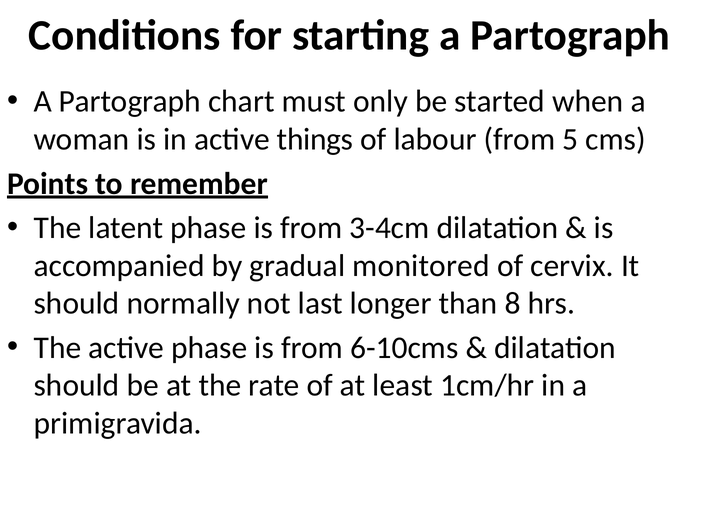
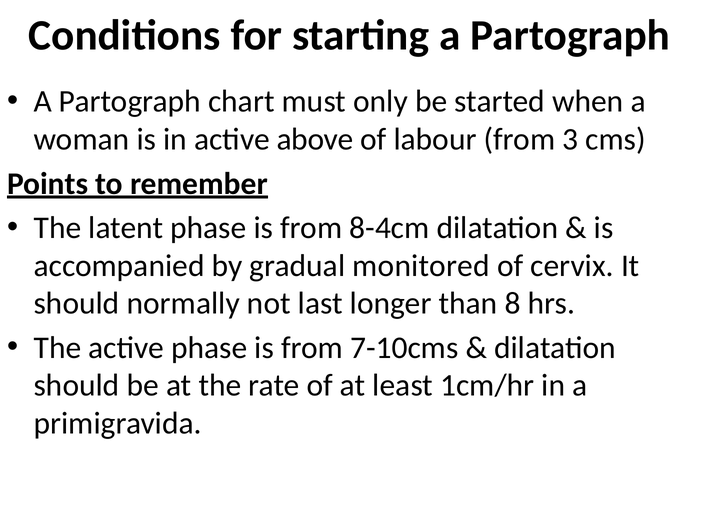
things: things -> above
5: 5 -> 3
3-4cm: 3-4cm -> 8-4cm
6-10cms: 6-10cms -> 7-10cms
